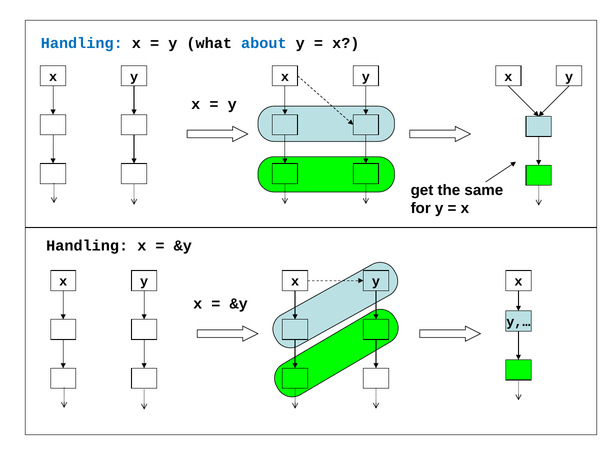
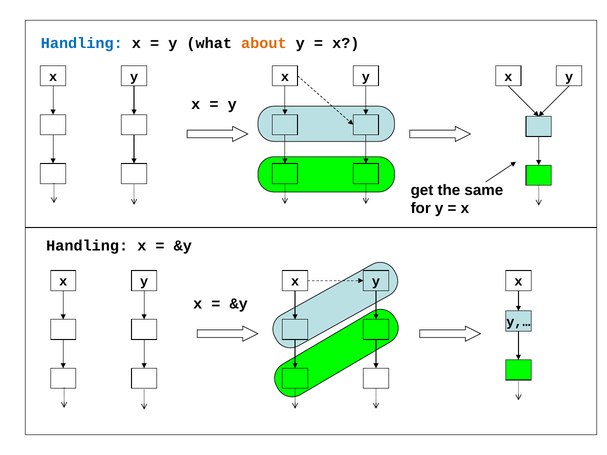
about colour: blue -> orange
